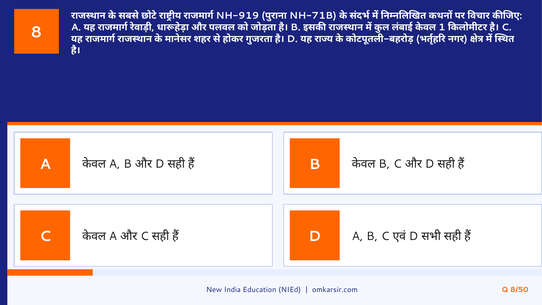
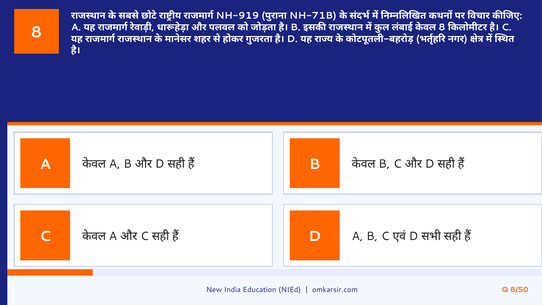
1 at (442, 27): 1 -> 8
